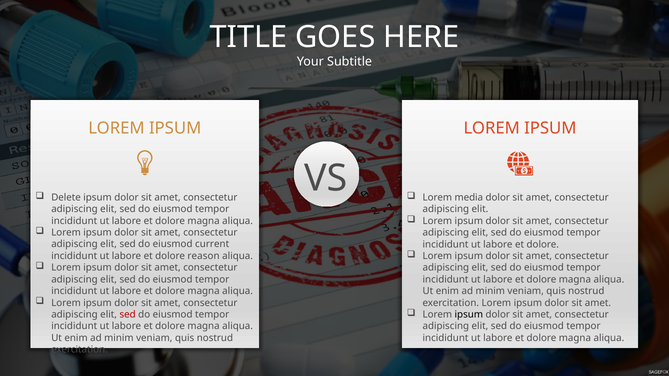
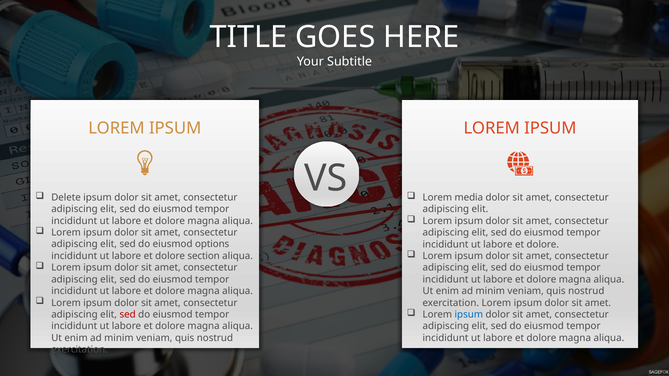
current: current -> options
reason: reason -> section
ipsum at (469, 315) colour: black -> blue
